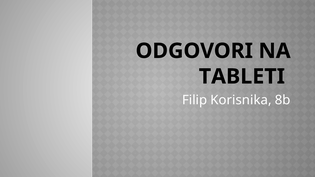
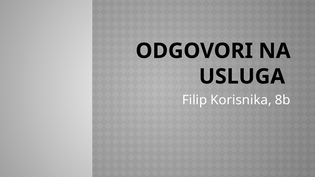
TABLETI: TABLETI -> USLUGA
